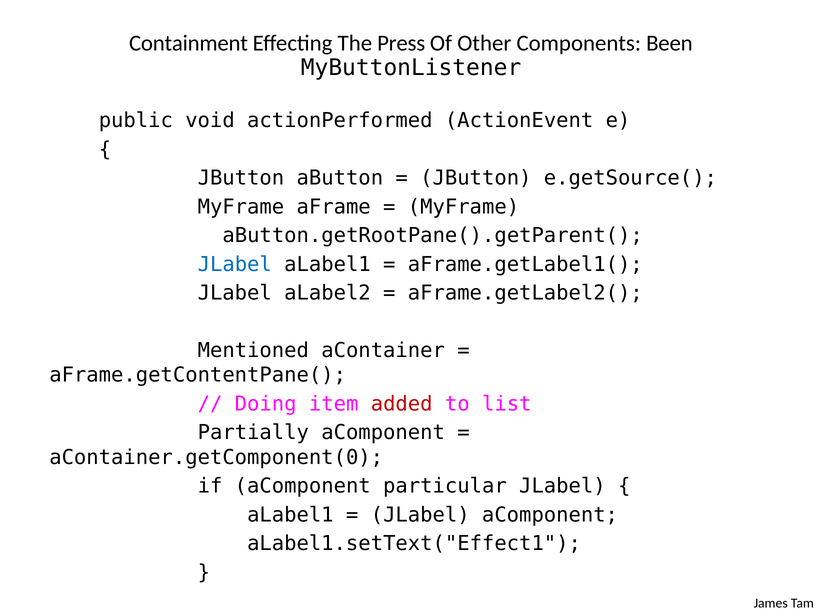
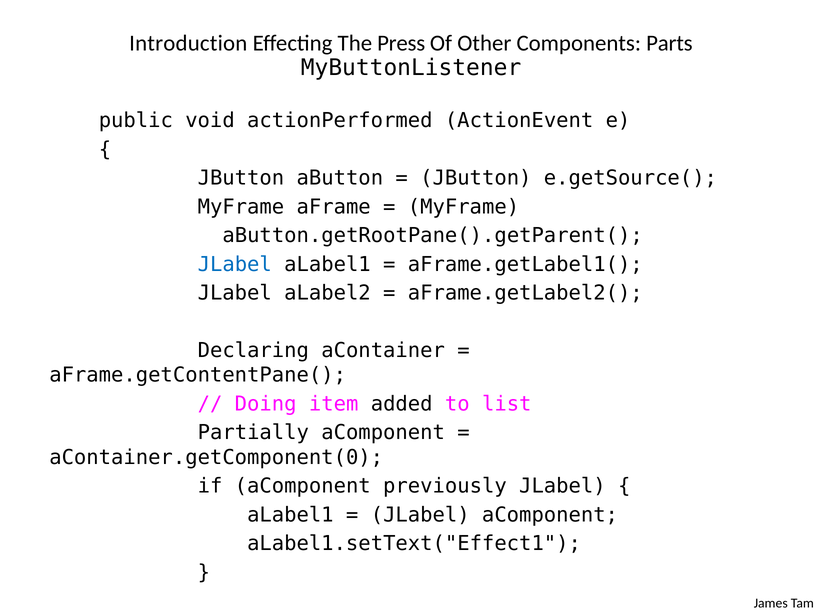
Containment: Containment -> Introduction
Been: Been -> Parts
Mentioned: Mentioned -> Declaring
added colour: red -> black
particular: particular -> previously
